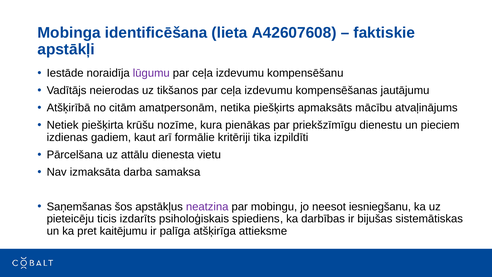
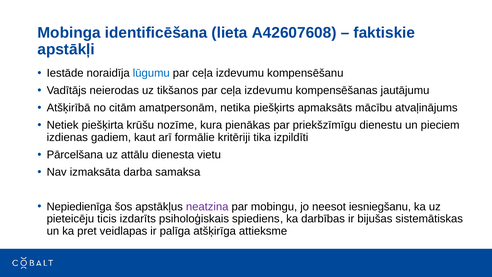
lūgumu colour: purple -> blue
Saņemšanas: Saņemšanas -> Nepiedienīga
kaitējumu: kaitējumu -> veidlapas
